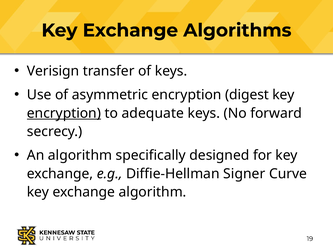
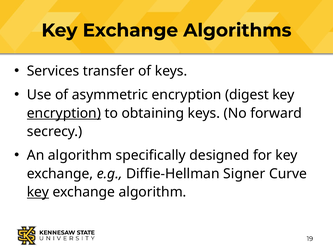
Verisign: Verisign -> Services
adequate: adequate -> obtaining
key at (38, 192) underline: none -> present
